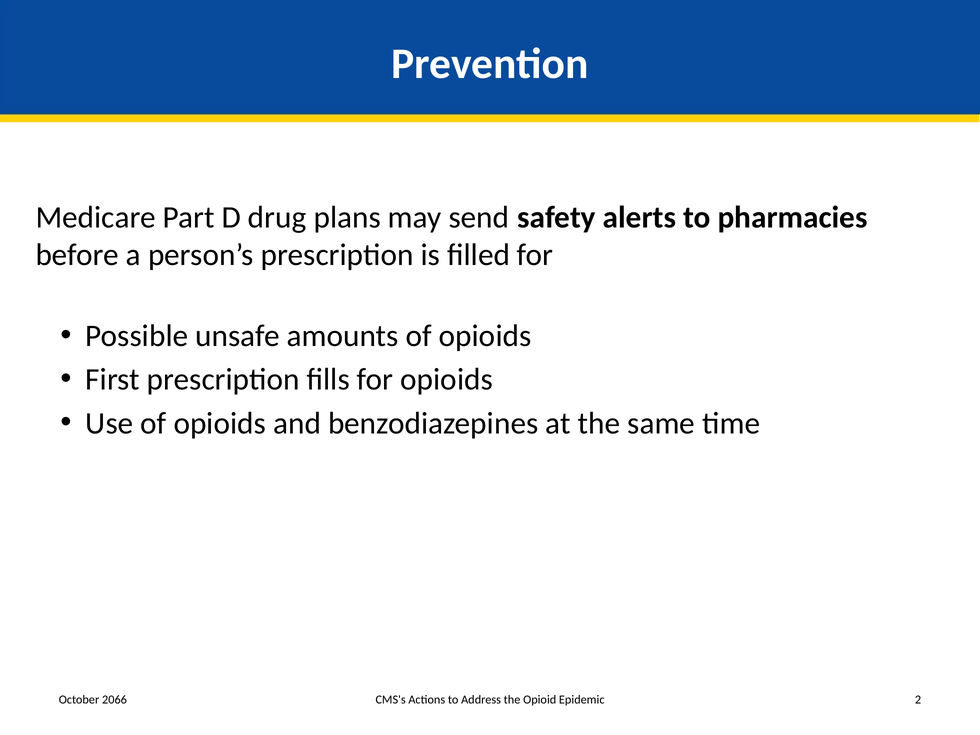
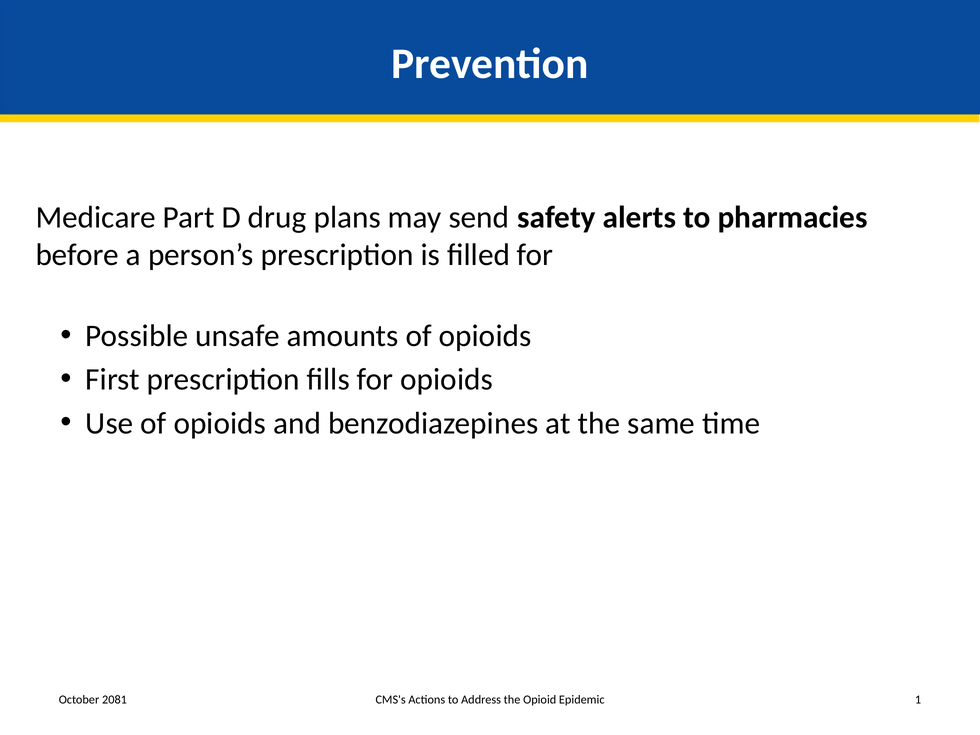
2066: 2066 -> 2081
2: 2 -> 1
